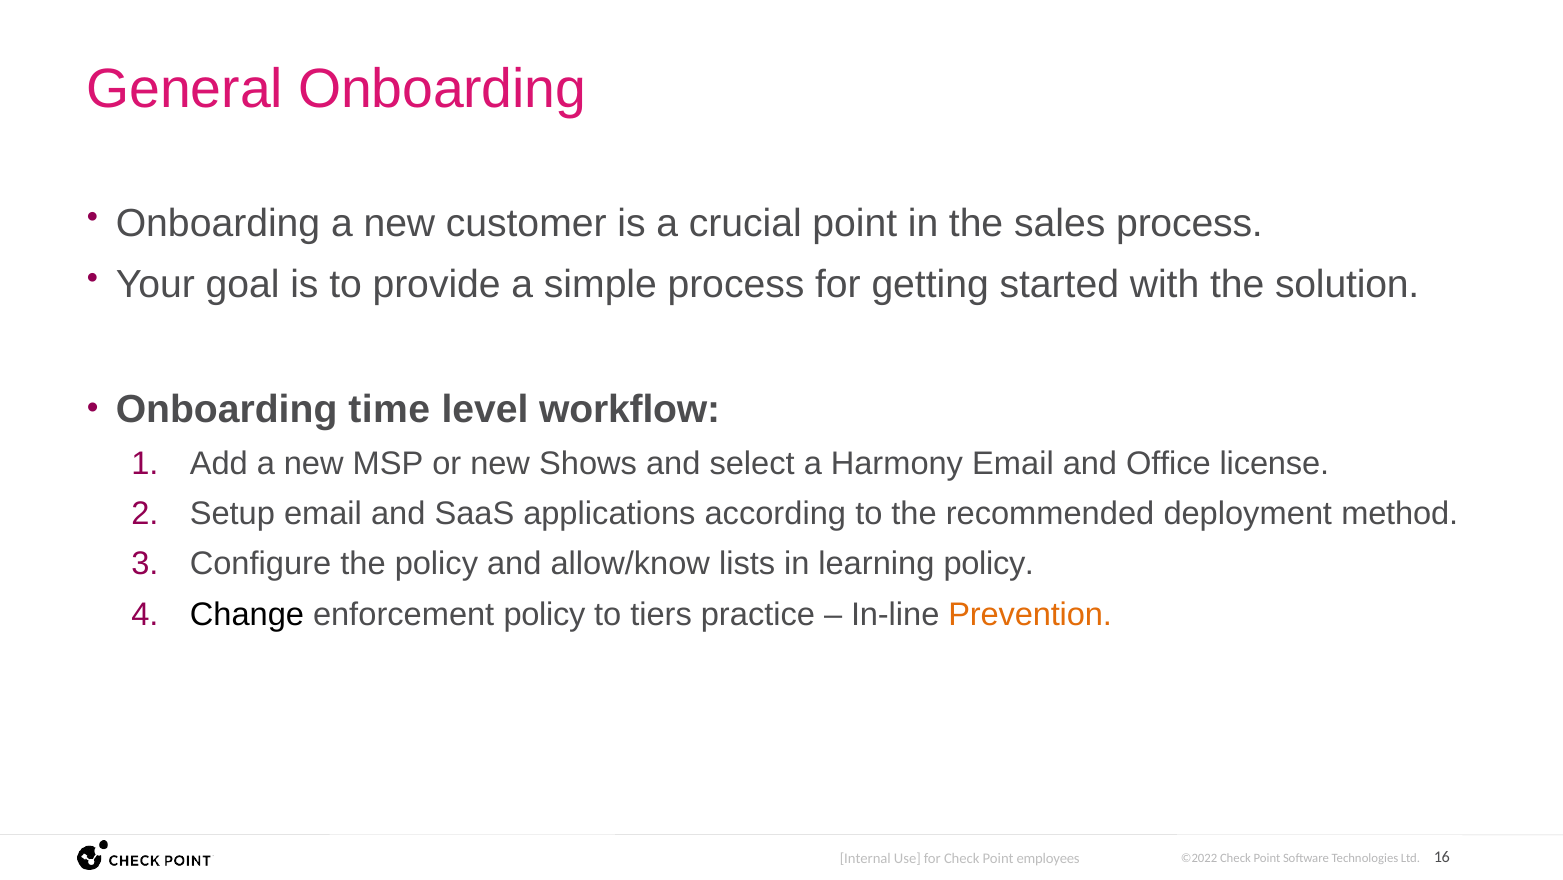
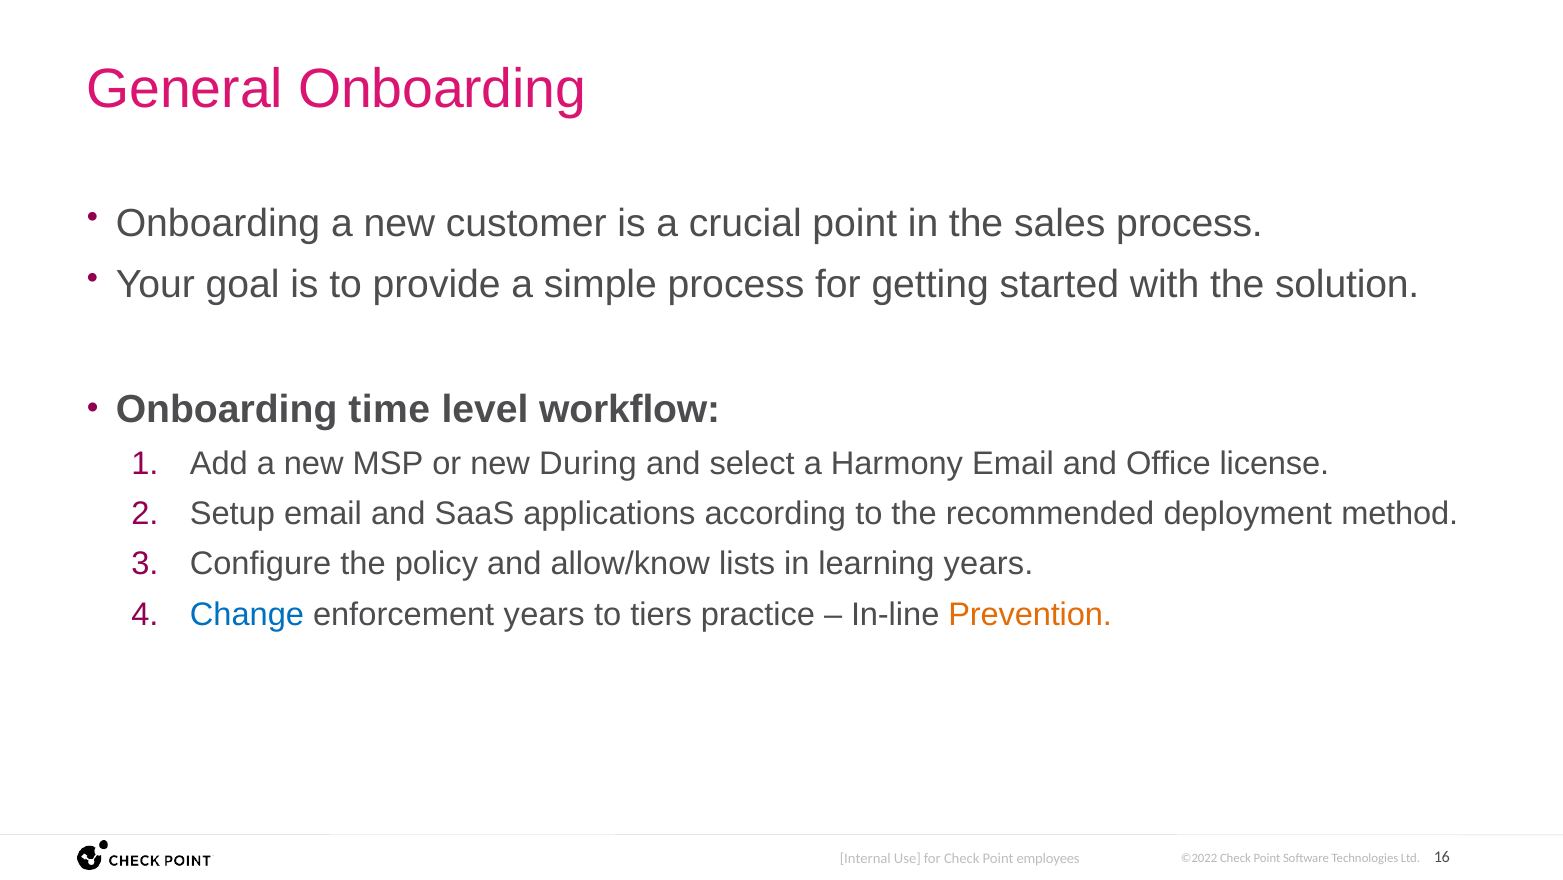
Shows: Shows -> During
learning policy: policy -> years
Change colour: black -> blue
enforcement policy: policy -> years
